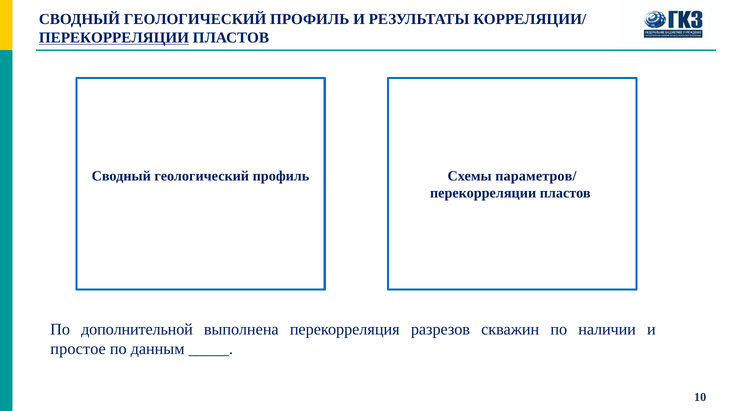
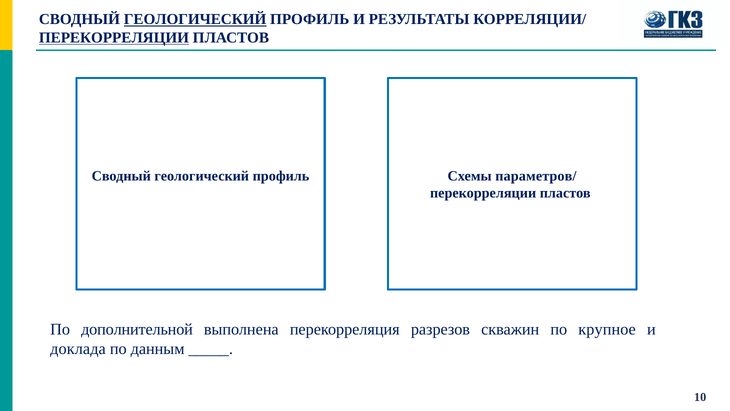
ГЕОЛОГИЧЕСКИЙ at (195, 19) underline: none -> present
наличии: наличии -> крупное
простое: простое -> доклада
